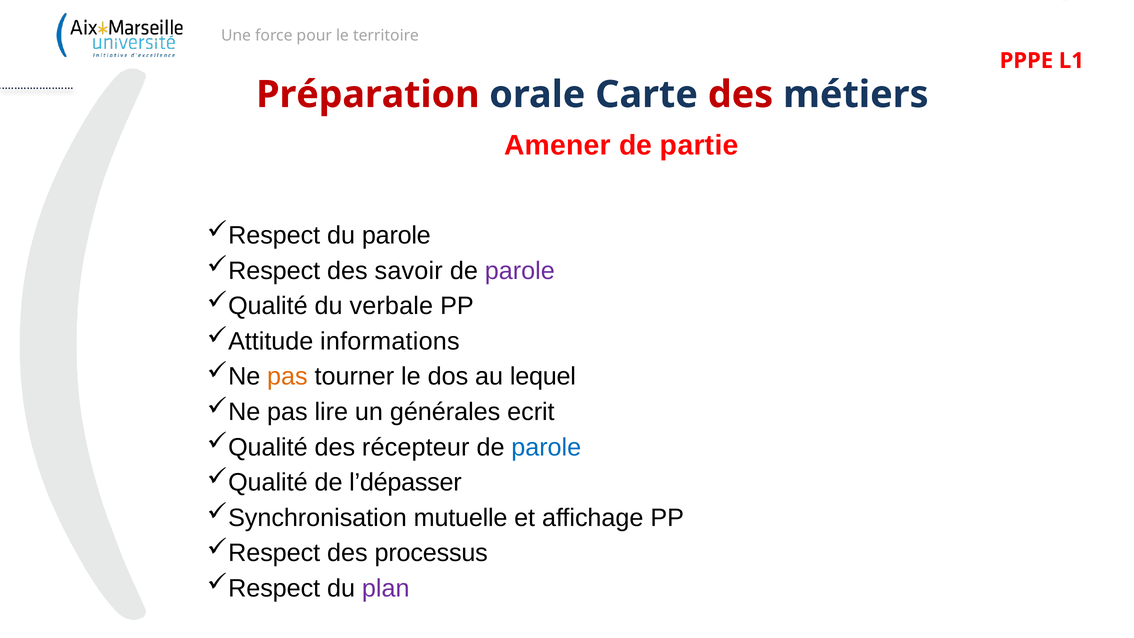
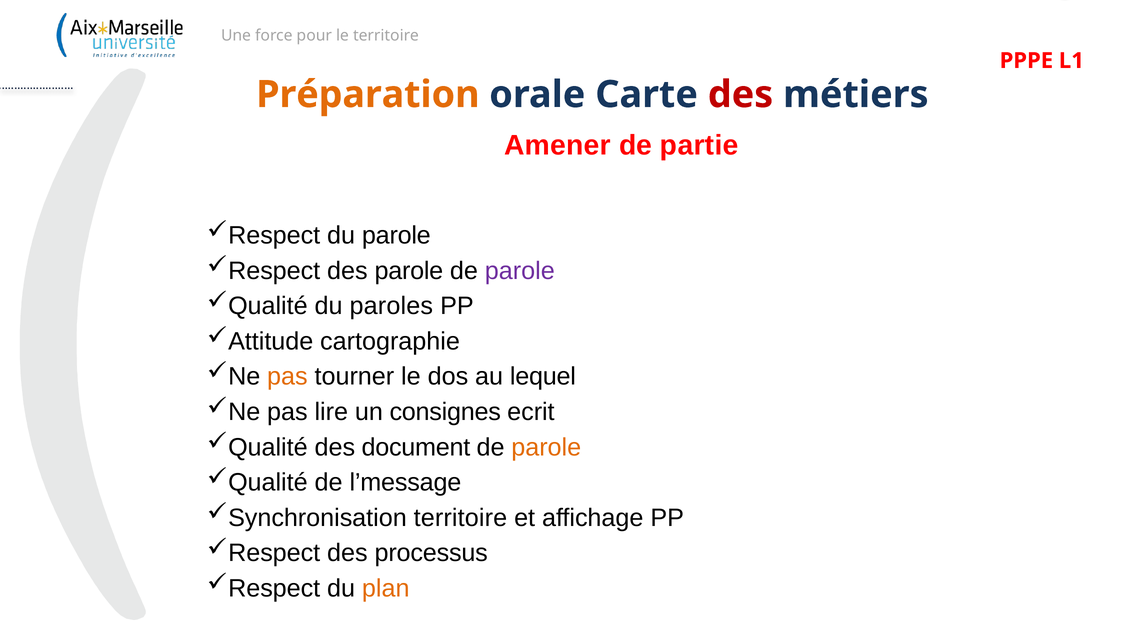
Préparation colour: red -> orange
des savoir: savoir -> parole
verbale: verbale -> paroles
informations: informations -> cartographie
générales: générales -> consignes
récepteur: récepteur -> document
parole at (546, 447) colour: blue -> orange
l’dépasser: l’dépasser -> l’message
mutuelle at (461, 518): mutuelle -> territoire
plan colour: purple -> orange
